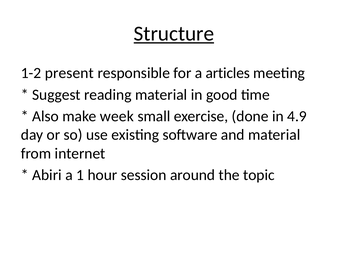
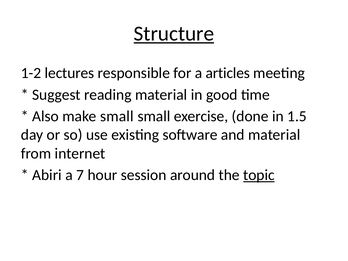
present: present -> lectures
make week: week -> small
4.9: 4.9 -> 1.5
1: 1 -> 7
topic underline: none -> present
